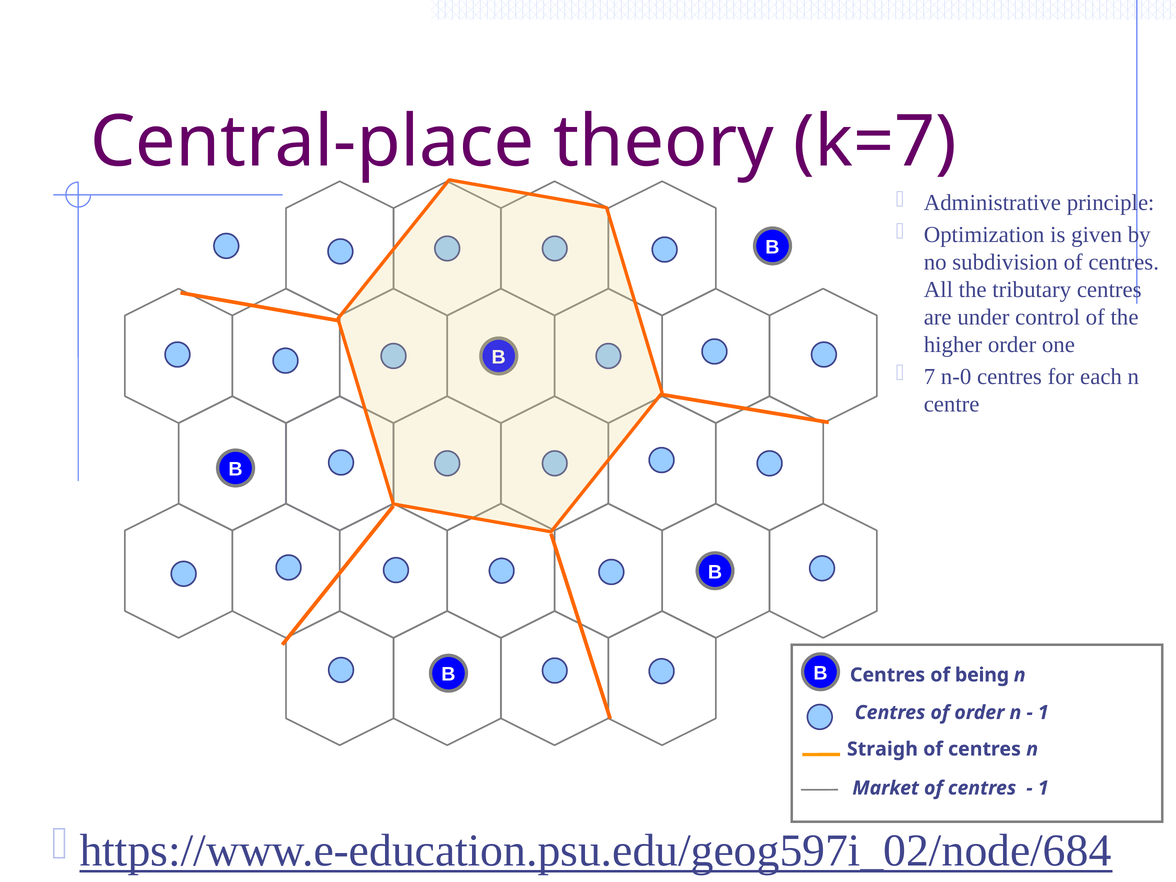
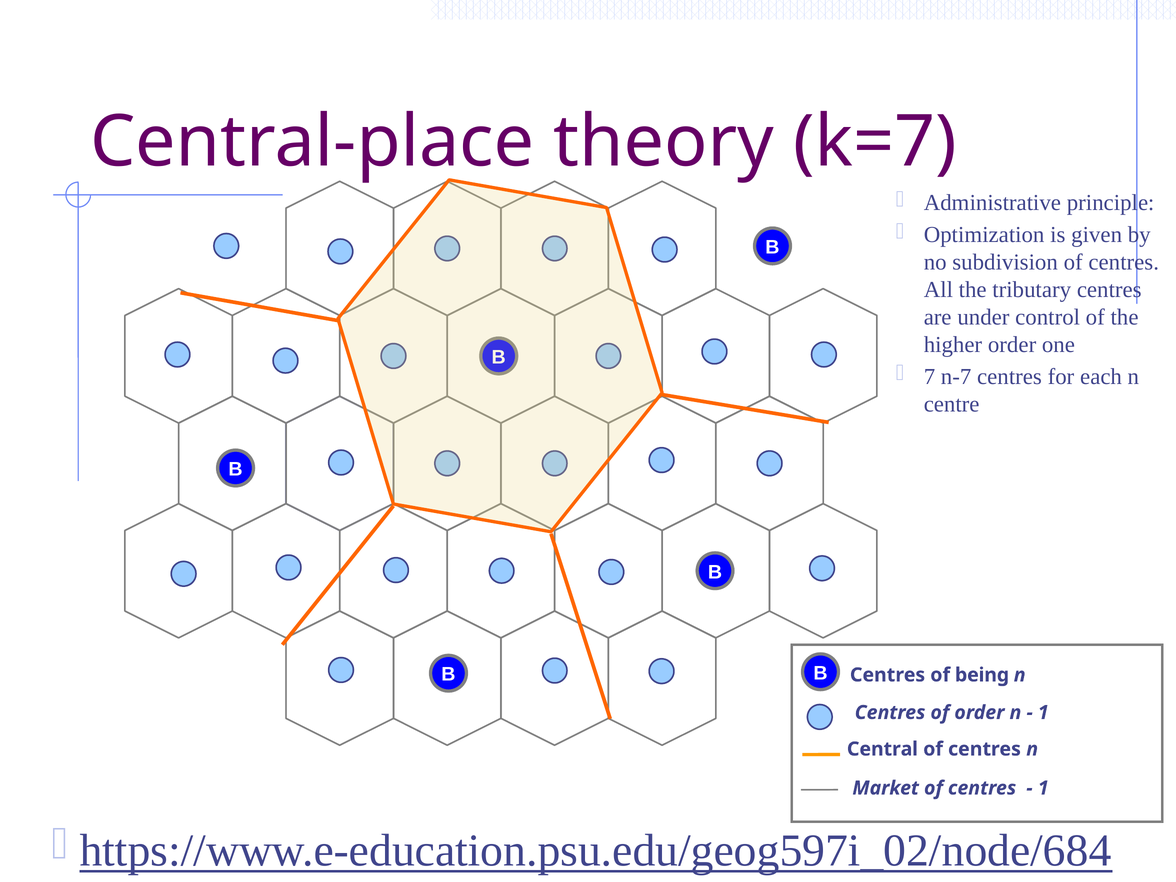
n-0: n-0 -> n-7
Straigh: Straigh -> Central
